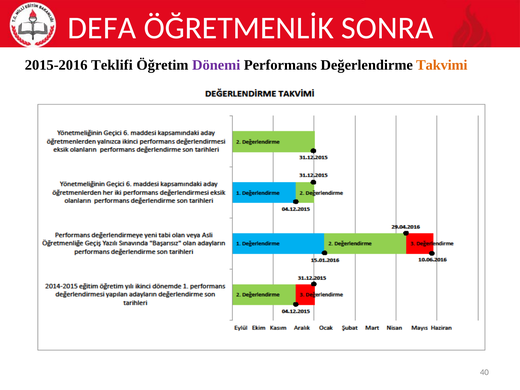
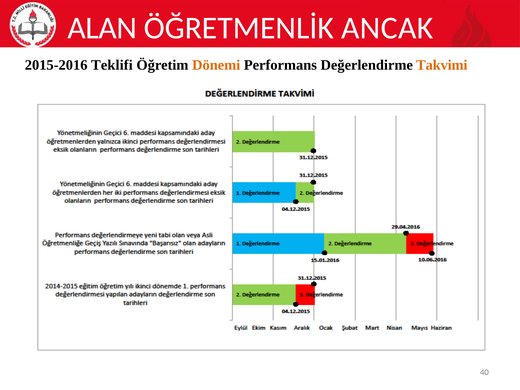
DEFA: DEFA -> ALAN
SONRA: SONRA -> ANCAK
Dönemi colour: purple -> orange
